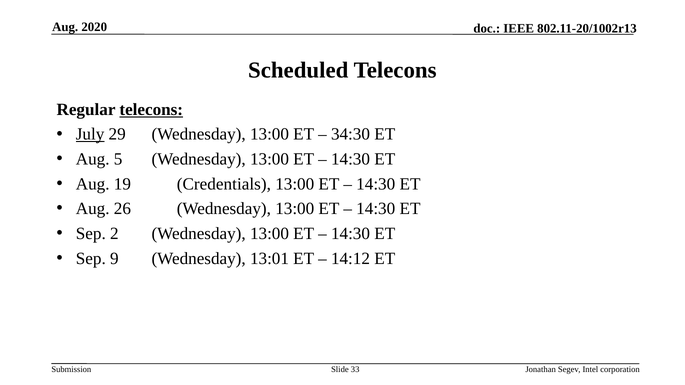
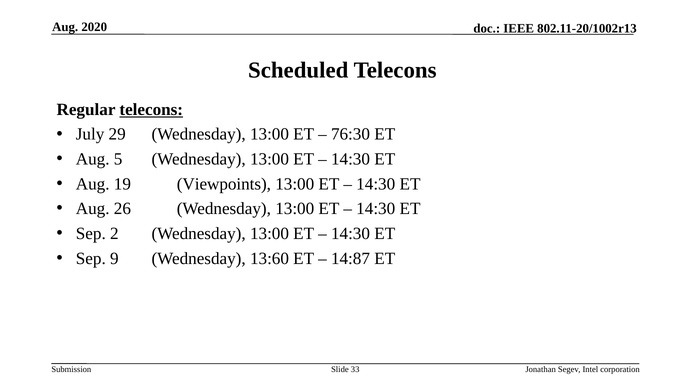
July underline: present -> none
34:30: 34:30 -> 76:30
Credentials: Credentials -> Viewpoints
13:01: 13:01 -> 13:60
14:12: 14:12 -> 14:87
